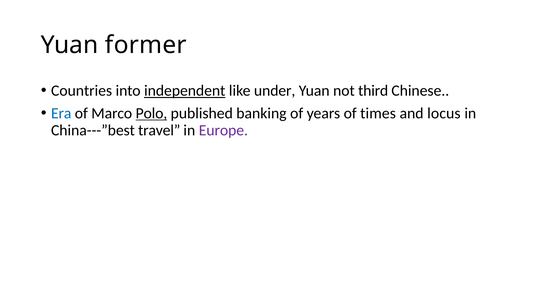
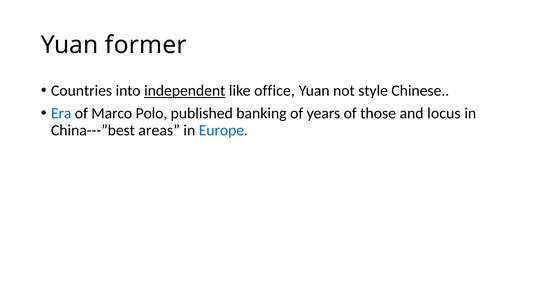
under: under -> office
third: third -> style
Polo underline: present -> none
times: times -> those
travel: travel -> areas
Europe colour: purple -> blue
